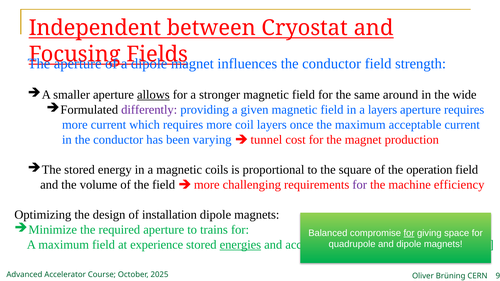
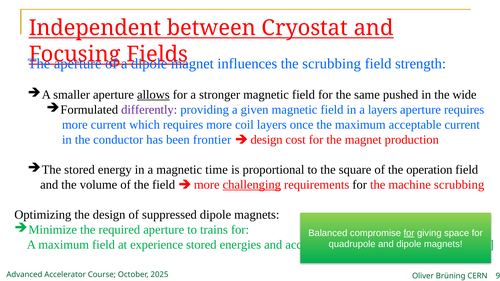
influences the conductor: conductor -> scrubbing
around: around -> pushed
varying: varying -> frontier
tunnel at (266, 140): tunnel -> design
coils: coils -> time
challenging underline: none -> present
for at (360, 185) colour: purple -> black
machine efficiency: efficiency -> scrubbing
installation: installation -> suppressed
energies underline: present -> none
